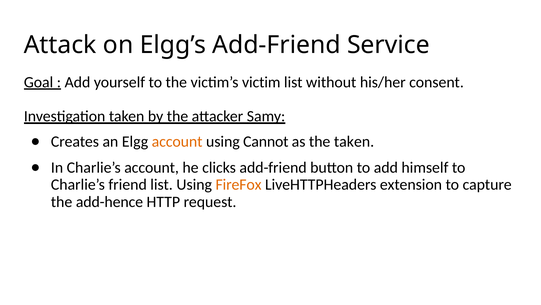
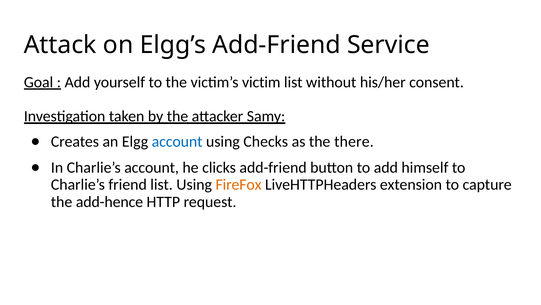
account at (177, 141) colour: orange -> blue
Cannot: Cannot -> Checks
the taken: taken -> there
